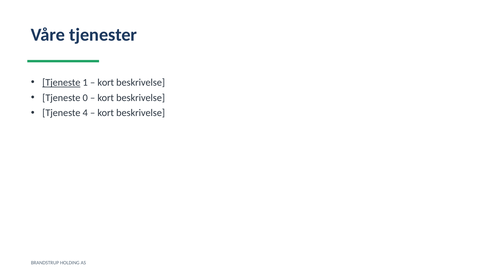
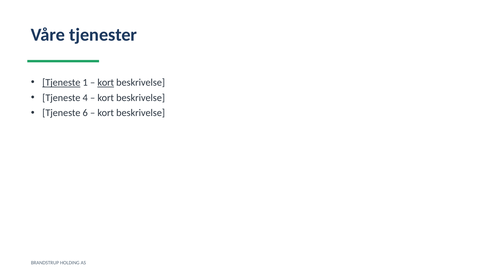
kort at (106, 82) underline: none -> present
0: 0 -> 4
4: 4 -> 6
